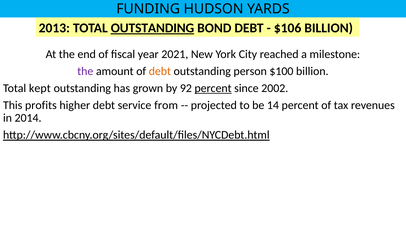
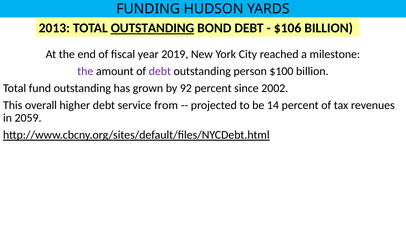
2021: 2021 -> 2019
debt at (160, 71) colour: orange -> purple
kept: kept -> fund
percent at (213, 88) underline: present -> none
profits: profits -> overall
2014: 2014 -> 2059
